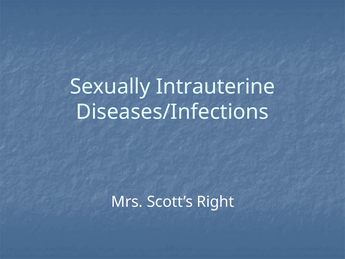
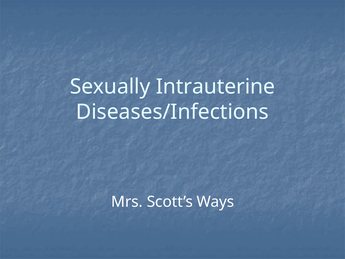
Right: Right -> Ways
